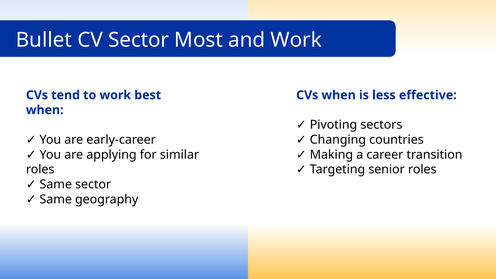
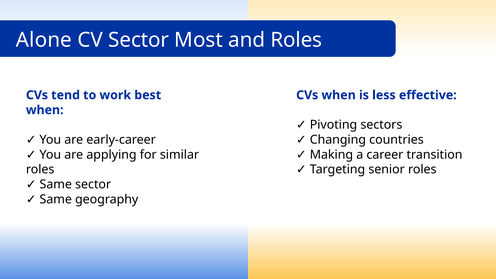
Bullet: Bullet -> Alone
and Work: Work -> Roles
